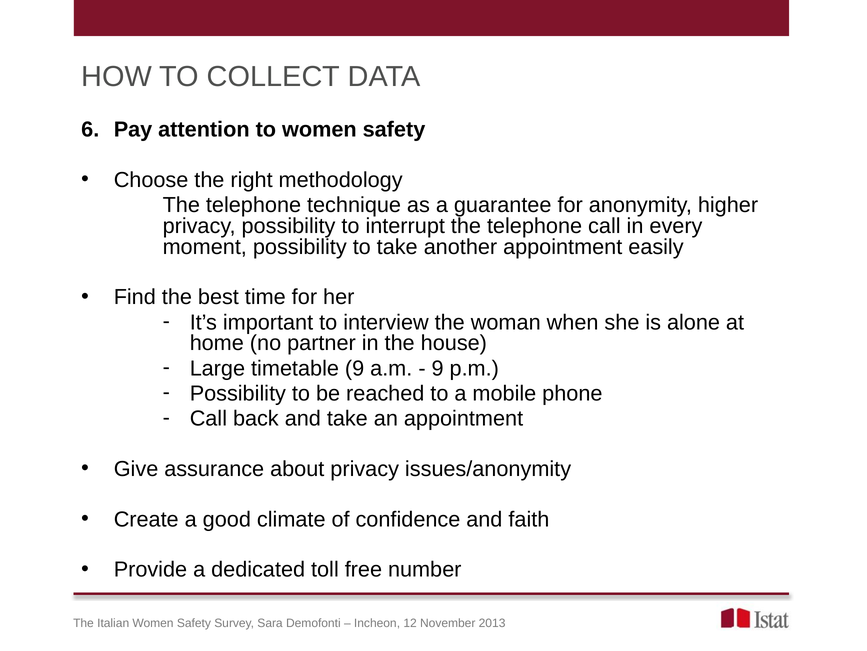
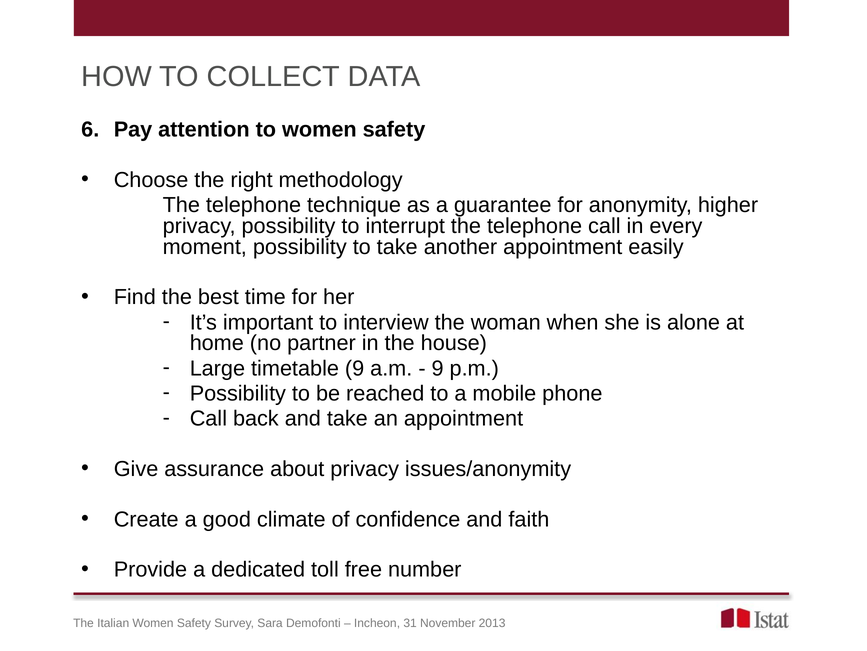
12: 12 -> 31
